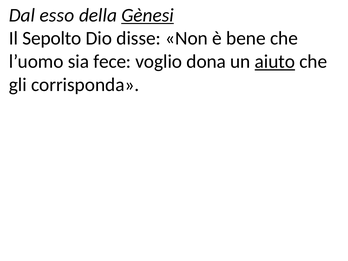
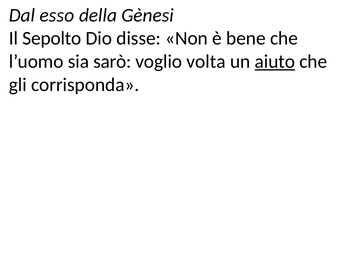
Gènesi underline: present -> none
fece: fece -> sarò
dona: dona -> volta
